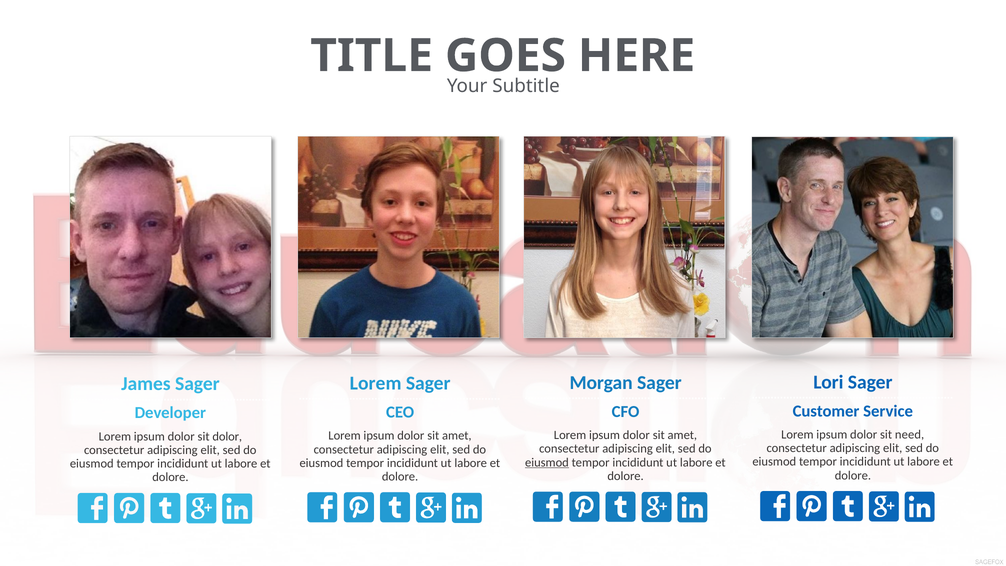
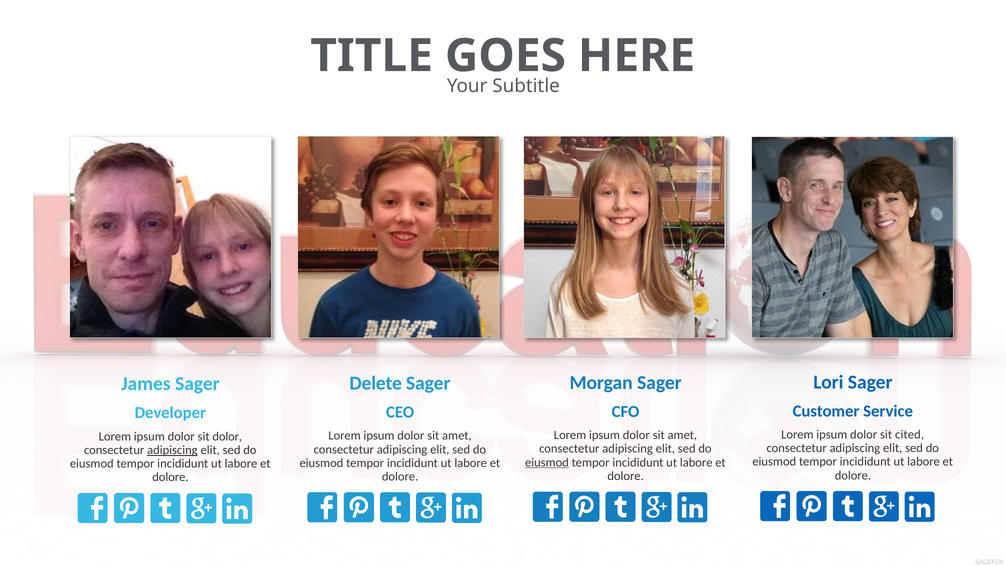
Lorem at (376, 383): Lorem -> Delete
need: need -> cited
adipiscing at (172, 450) underline: none -> present
